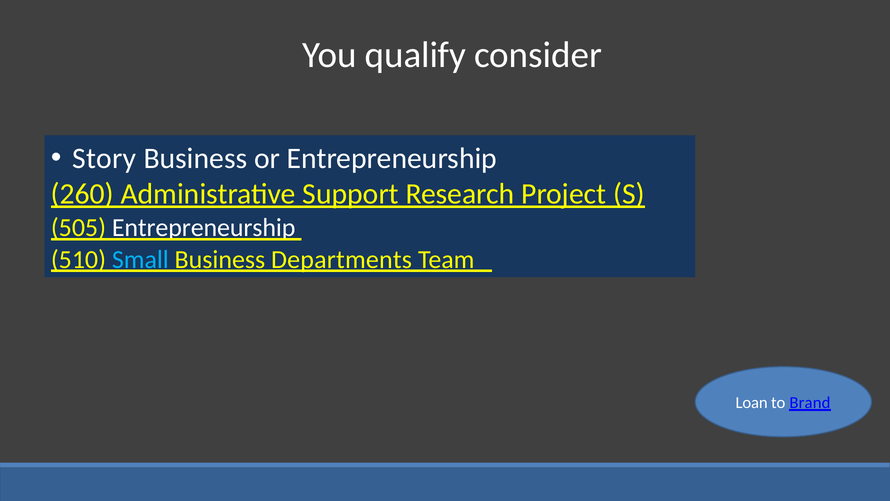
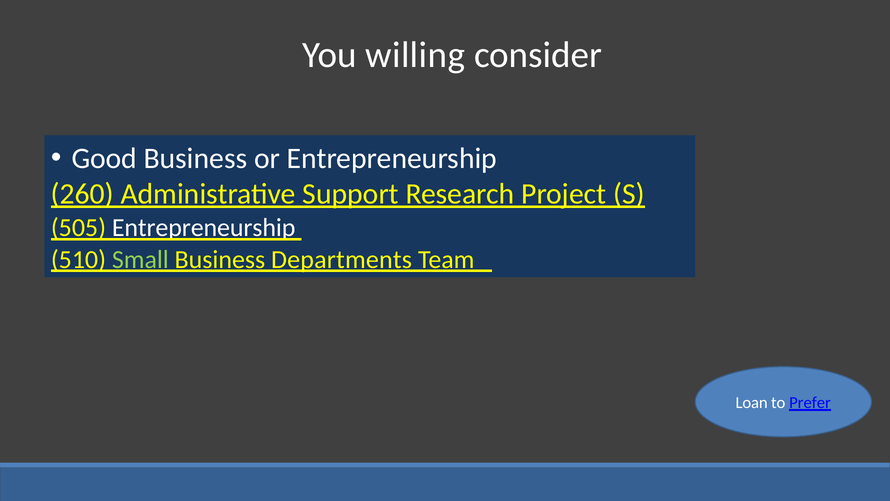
qualify: qualify -> willing
Story: Story -> Good
Small colour: light blue -> light green
Brand: Brand -> Prefer
